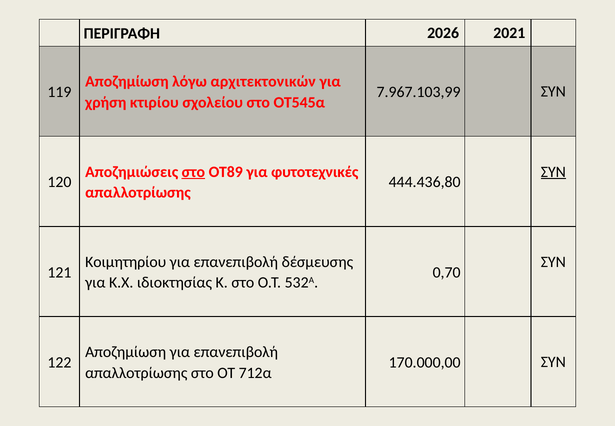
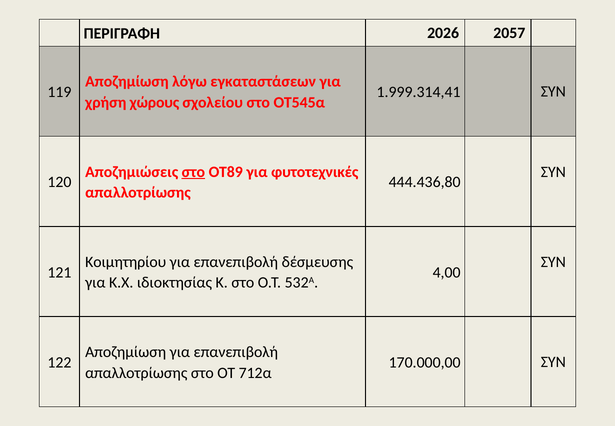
2021: 2021 -> 2057
αρχιτεκτονικών: αρχιτεκτονικών -> εγκαταστάσεων
7.967.103,99: 7.967.103,99 -> 1.999.314,41
κτιρίου: κτιρίου -> χώρους
ΣΥΝ at (553, 172) underline: present -> none
0,70: 0,70 -> 4,00
